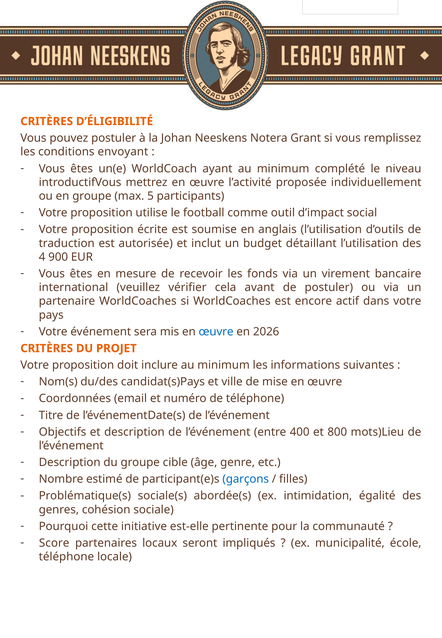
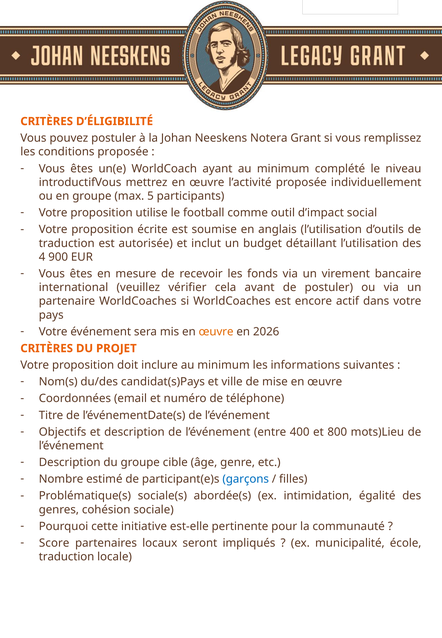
conditions envoyant: envoyant -> proposée
œuvre at (216, 332) colour: blue -> orange
téléphone at (66, 557): téléphone -> traduction
